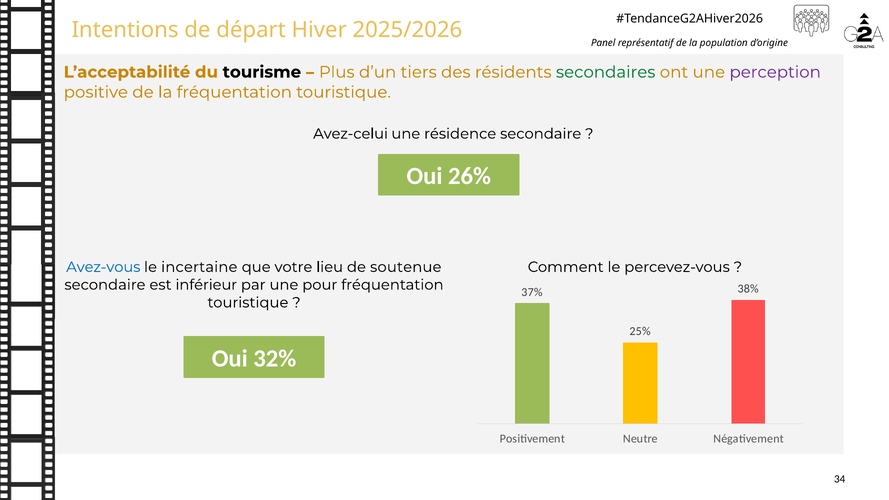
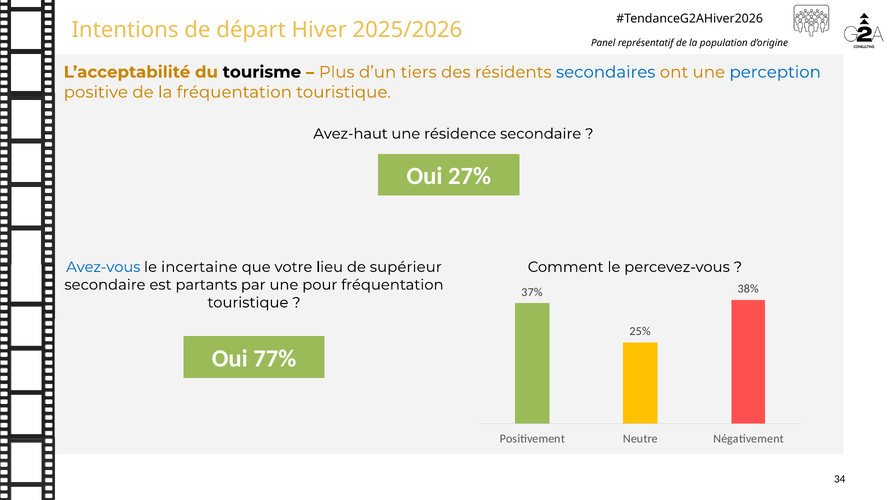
secondaires colour: green -> blue
perception colour: purple -> blue
Avez-celui: Avez-celui -> Avez-haut
26%: 26% -> 27%
soutenue: soutenue -> supérieur
inférieur: inférieur -> partants
32%: 32% -> 77%
